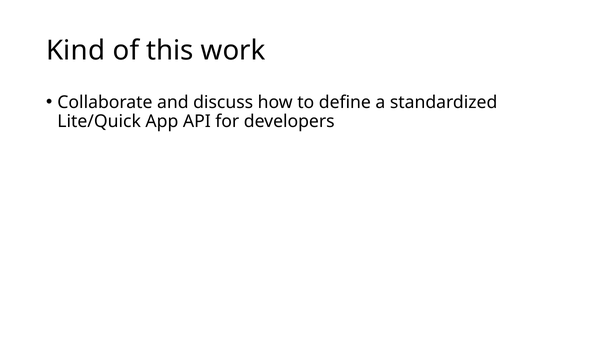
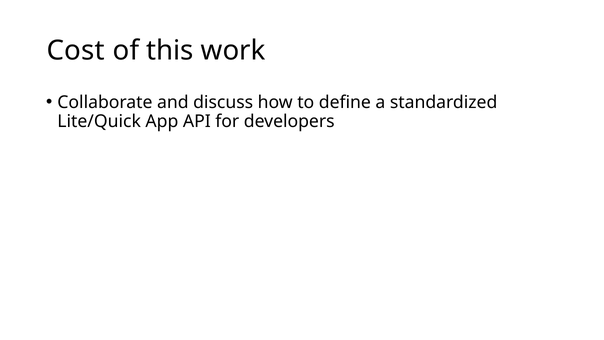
Kind: Kind -> Cost
